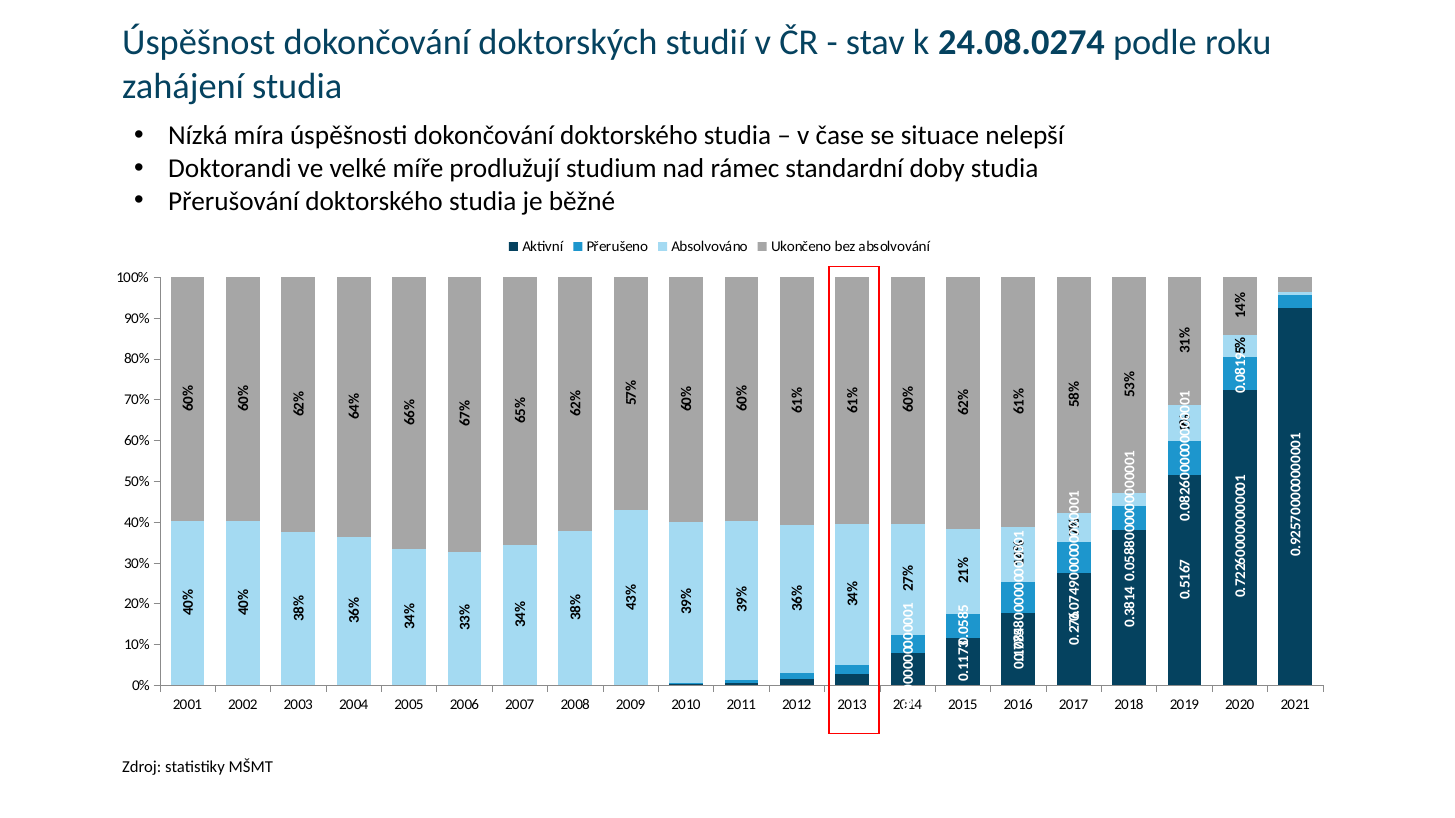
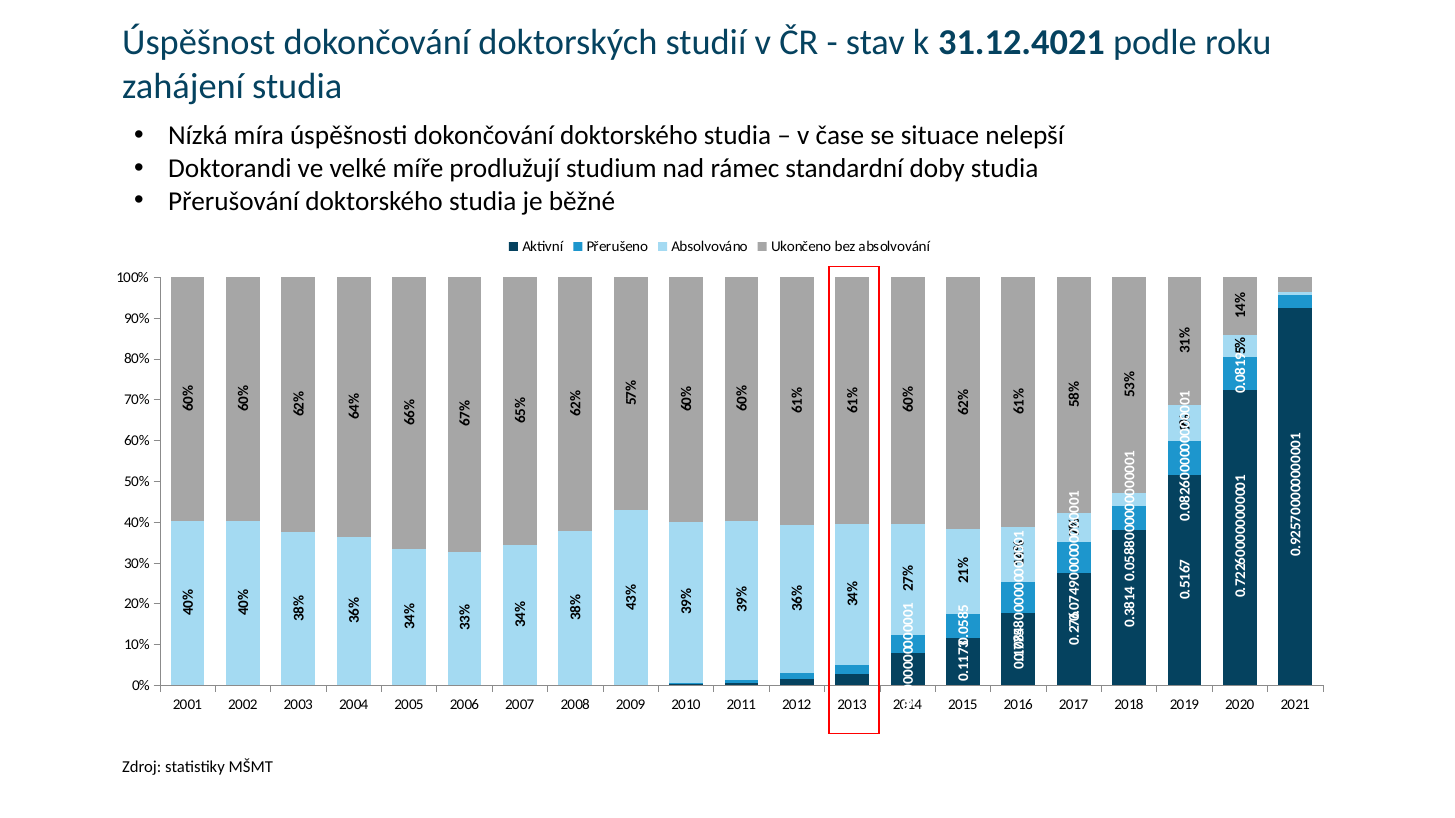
24.08.0274: 24.08.0274 -> 31.12.4021
